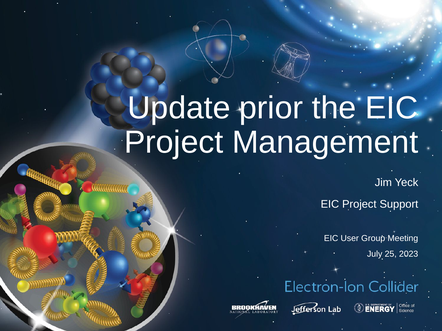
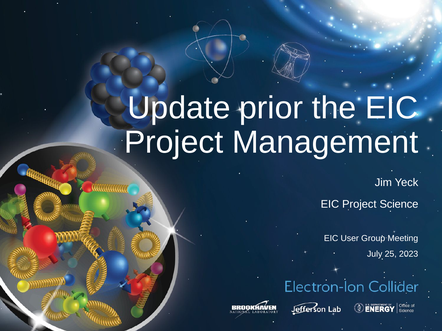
Support: Support -> Science
